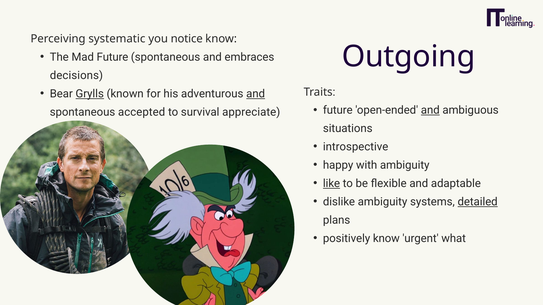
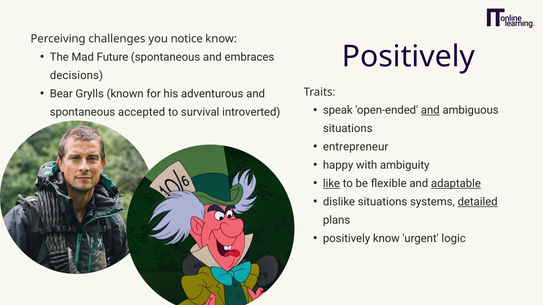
systematic: systematic -> challenges
Outgoing at (409, 57): Outgoing -> Positively
Grylls underline: present -> none
and at (256, 94) underline: present -> none
future at (338, 110): future -> speak
appreciate: appreciate -> introverted
introspective: introspective -> entrepreneur
adaptable underline: none -> present
dislike ambiguity: ambiguity -> situations
what: what -> logic
